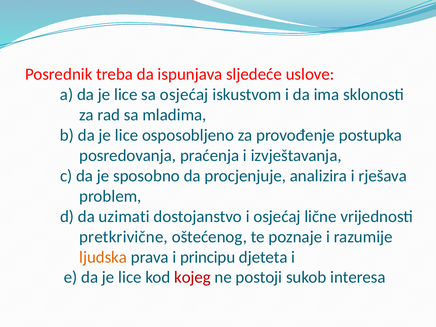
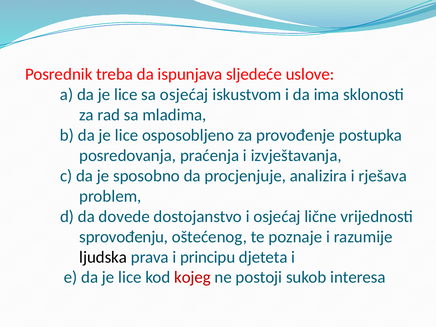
uzimati: uzimati -> dovede
pretkrivične: pretkrivične -> sprovođenju
lјudska colour: orange -> black
